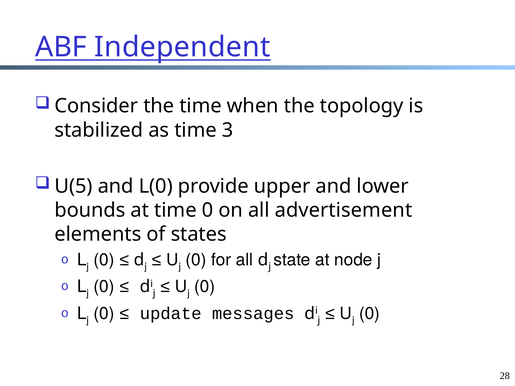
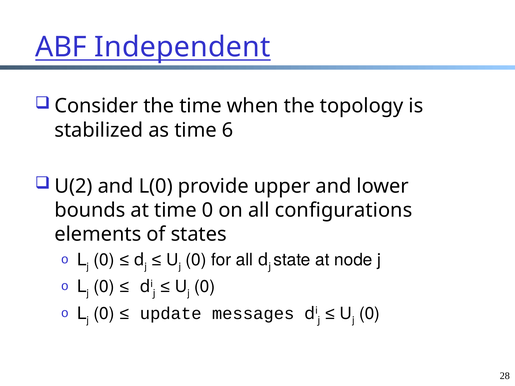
3: 3 -> 6
U(5: U(5 -> U(2
advertisement: advertisement -> configurations
